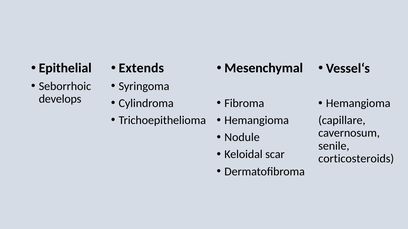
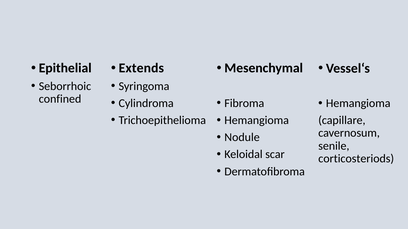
develops: develops -> confined
corticosteroids: corticosteroids -> corticosteriods
